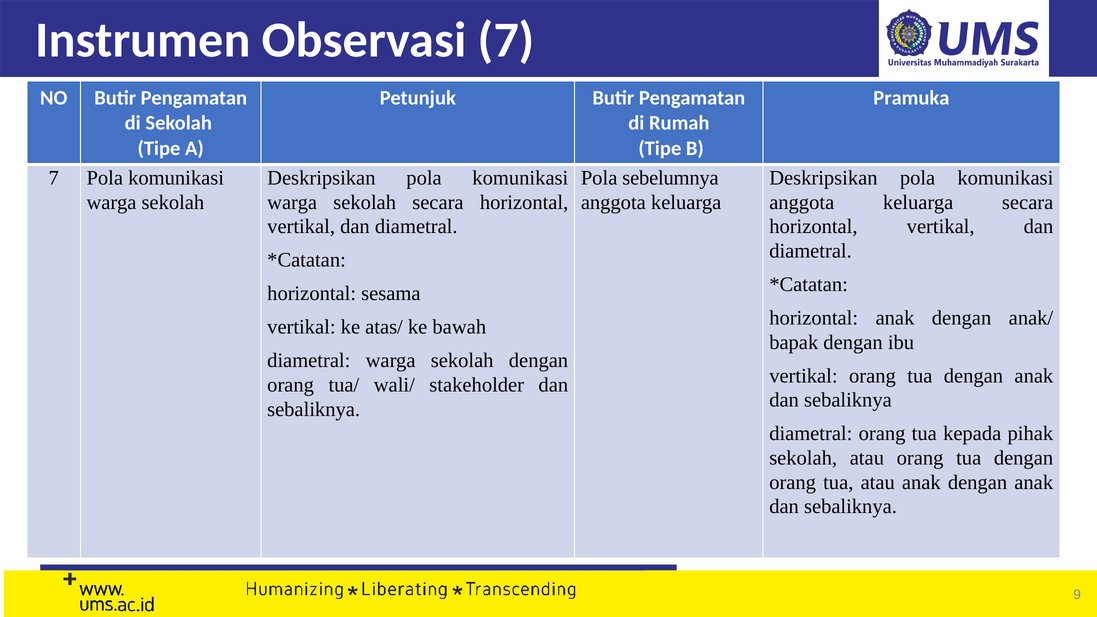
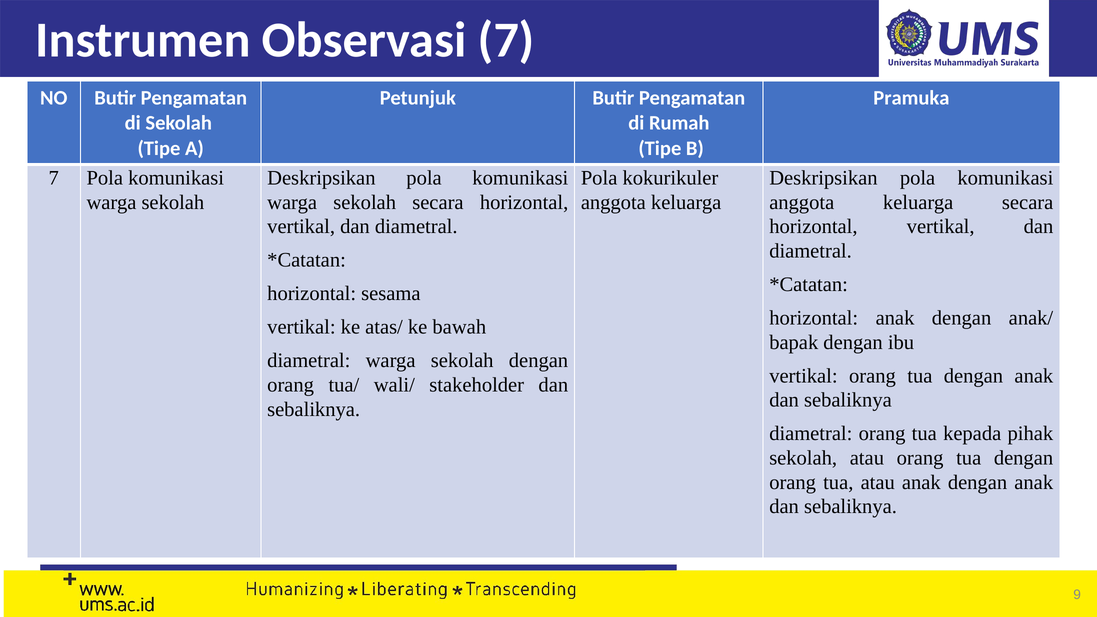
sebelumnya: sebelumnya -> kokurikuler
